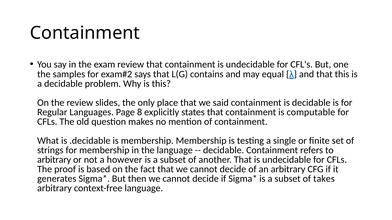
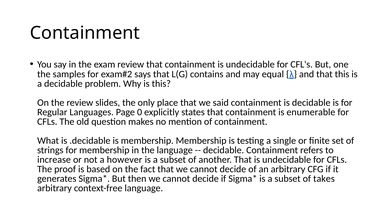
8: 8 -> 0
computable: computable -> enumerable
arbitrary at (54, 160): arbitrary -> increase
